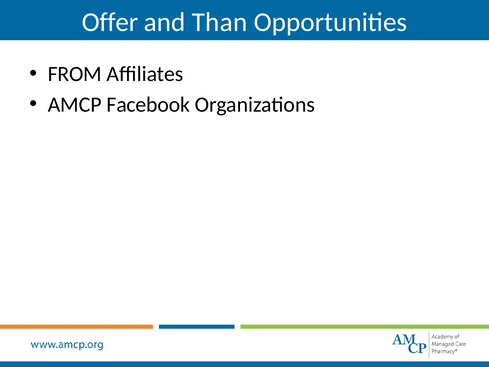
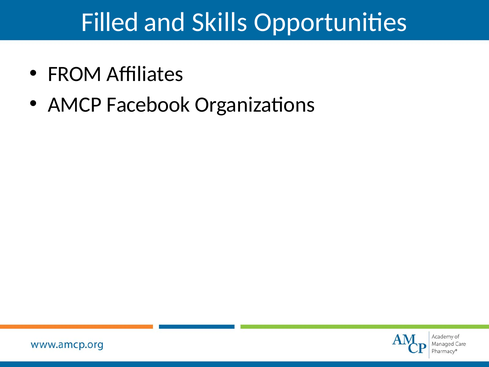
Offer: Offer -> Filled
Than: Than -> Skills
